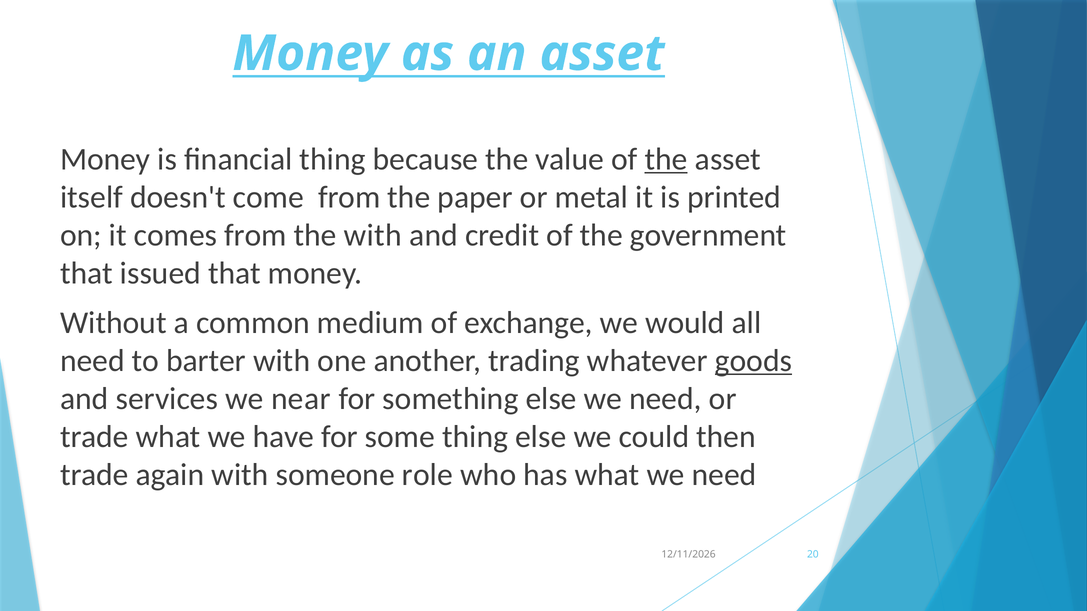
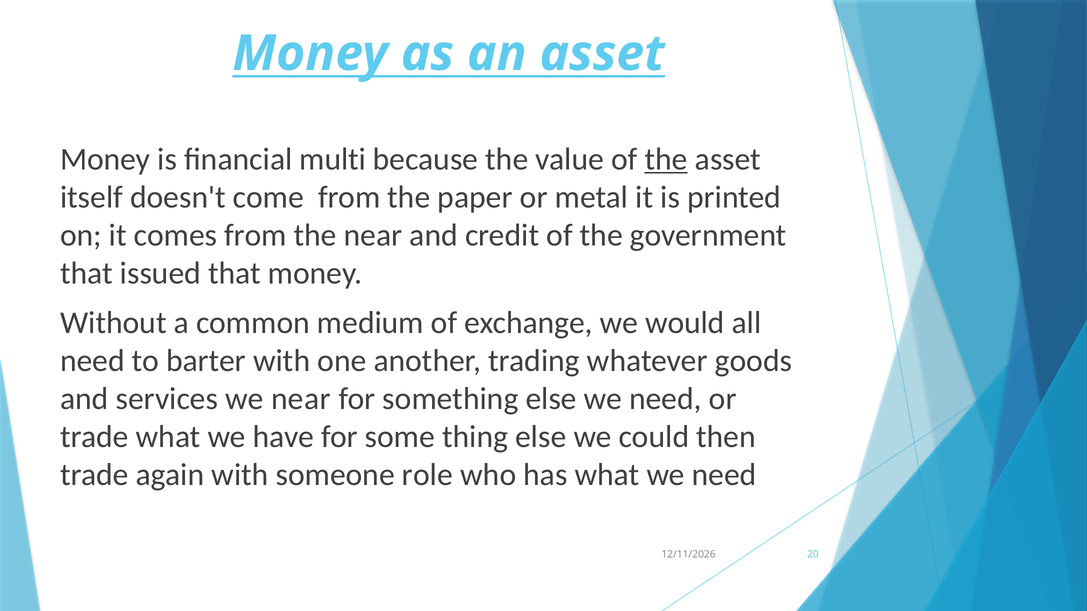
financial thing: thing -> multi
the with: with -> near
goods underline: present -> none
